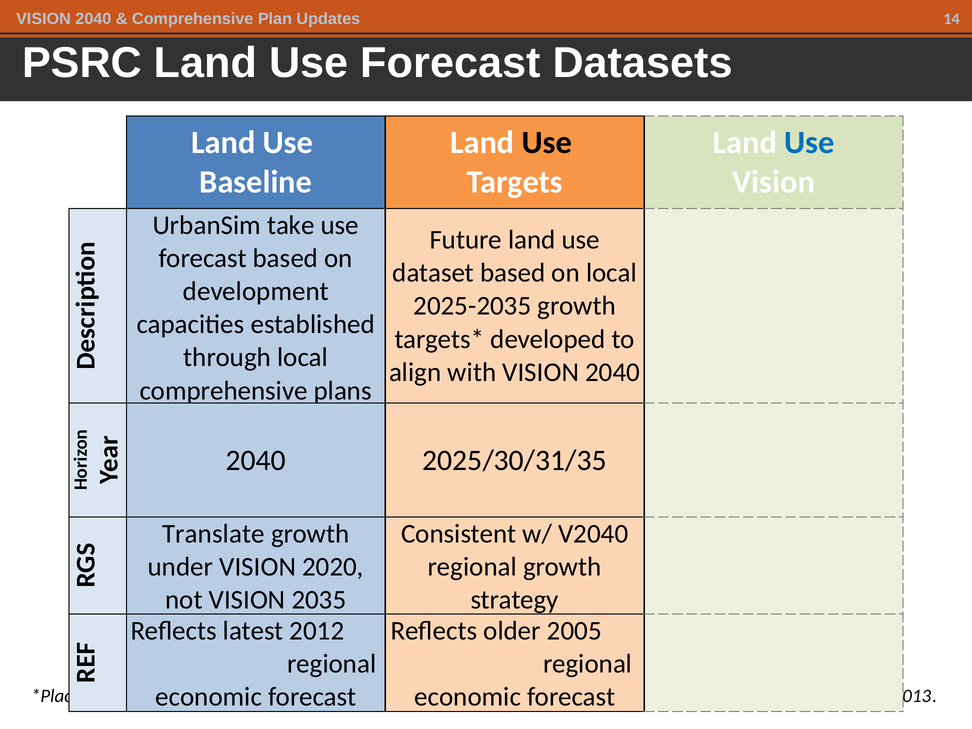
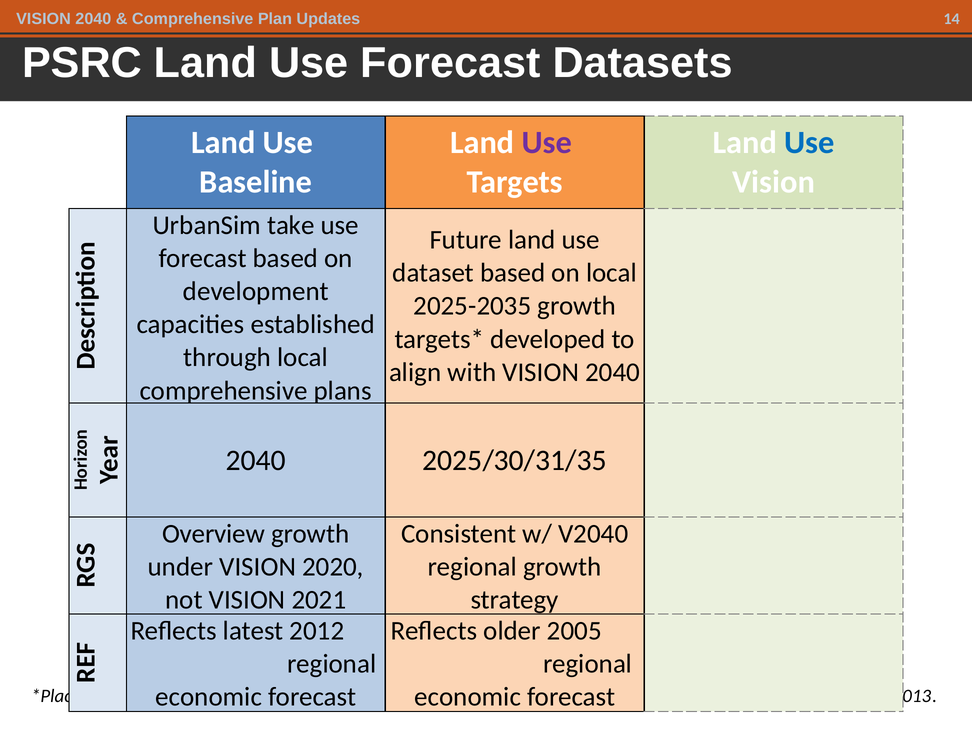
Use at (547, 143) colour: black -> purple
Translate: Translate -> Overview
2035: 2035 -> 2021
